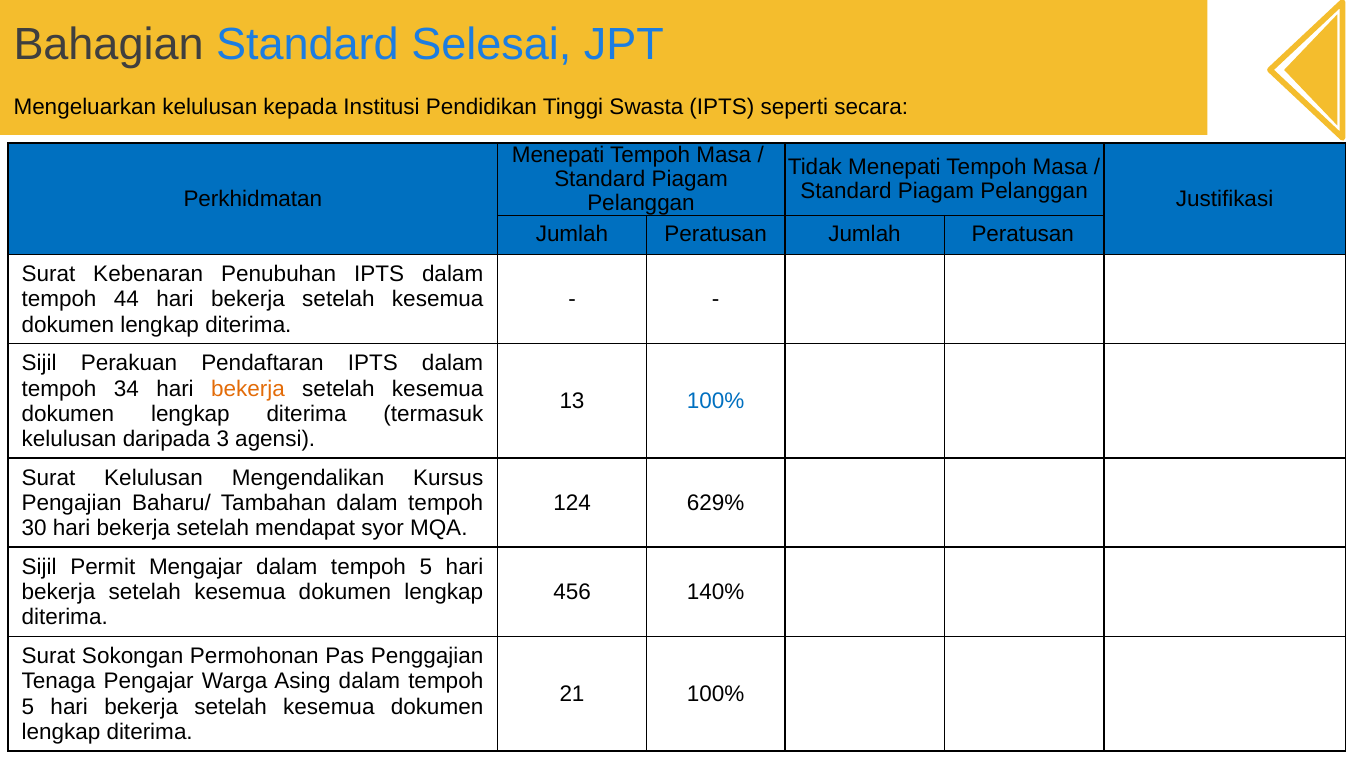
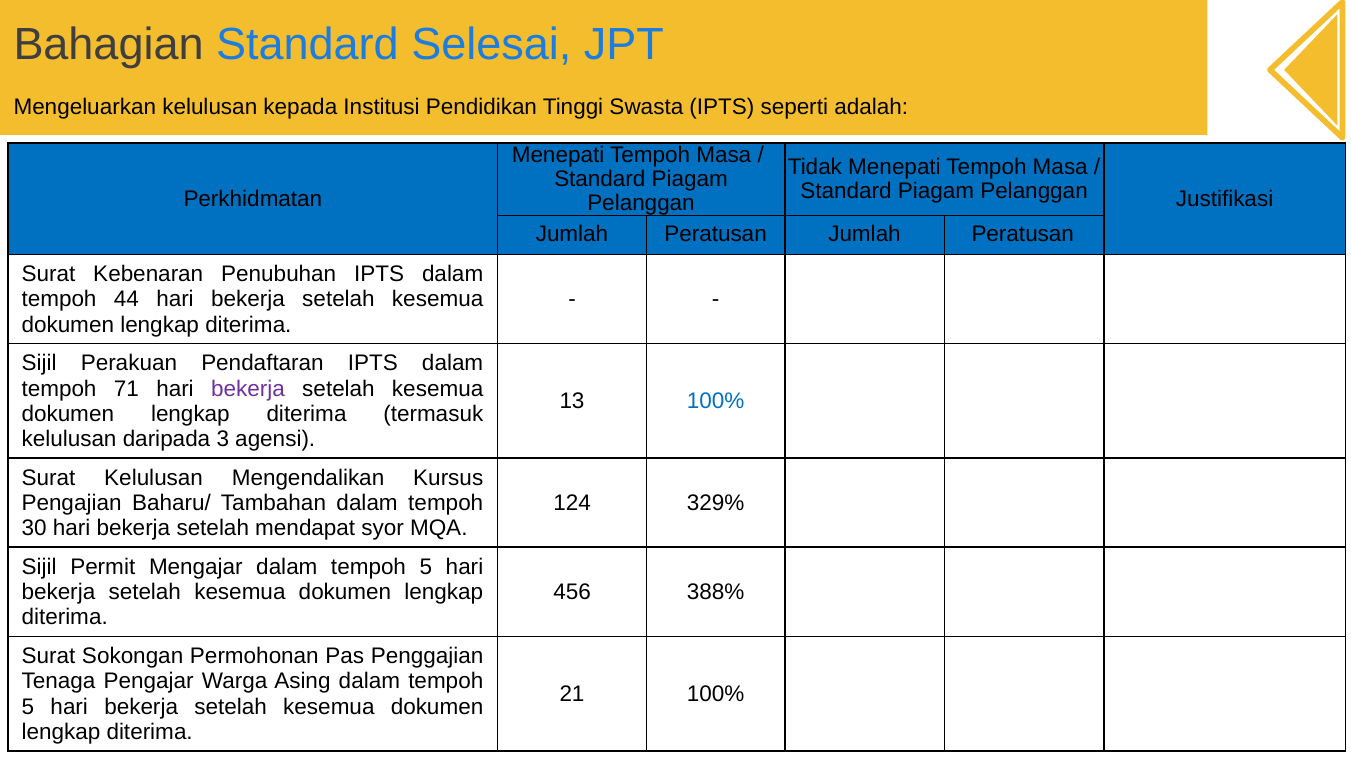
secara: secara -> adalah
34: 34 -> 71
bekerja at (248, 389) colour: orange -> purple
629%: 629% -> 329%
140%: 140% -> 388%
